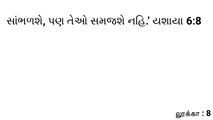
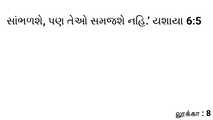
6:8: 6:8 -> 6:5
